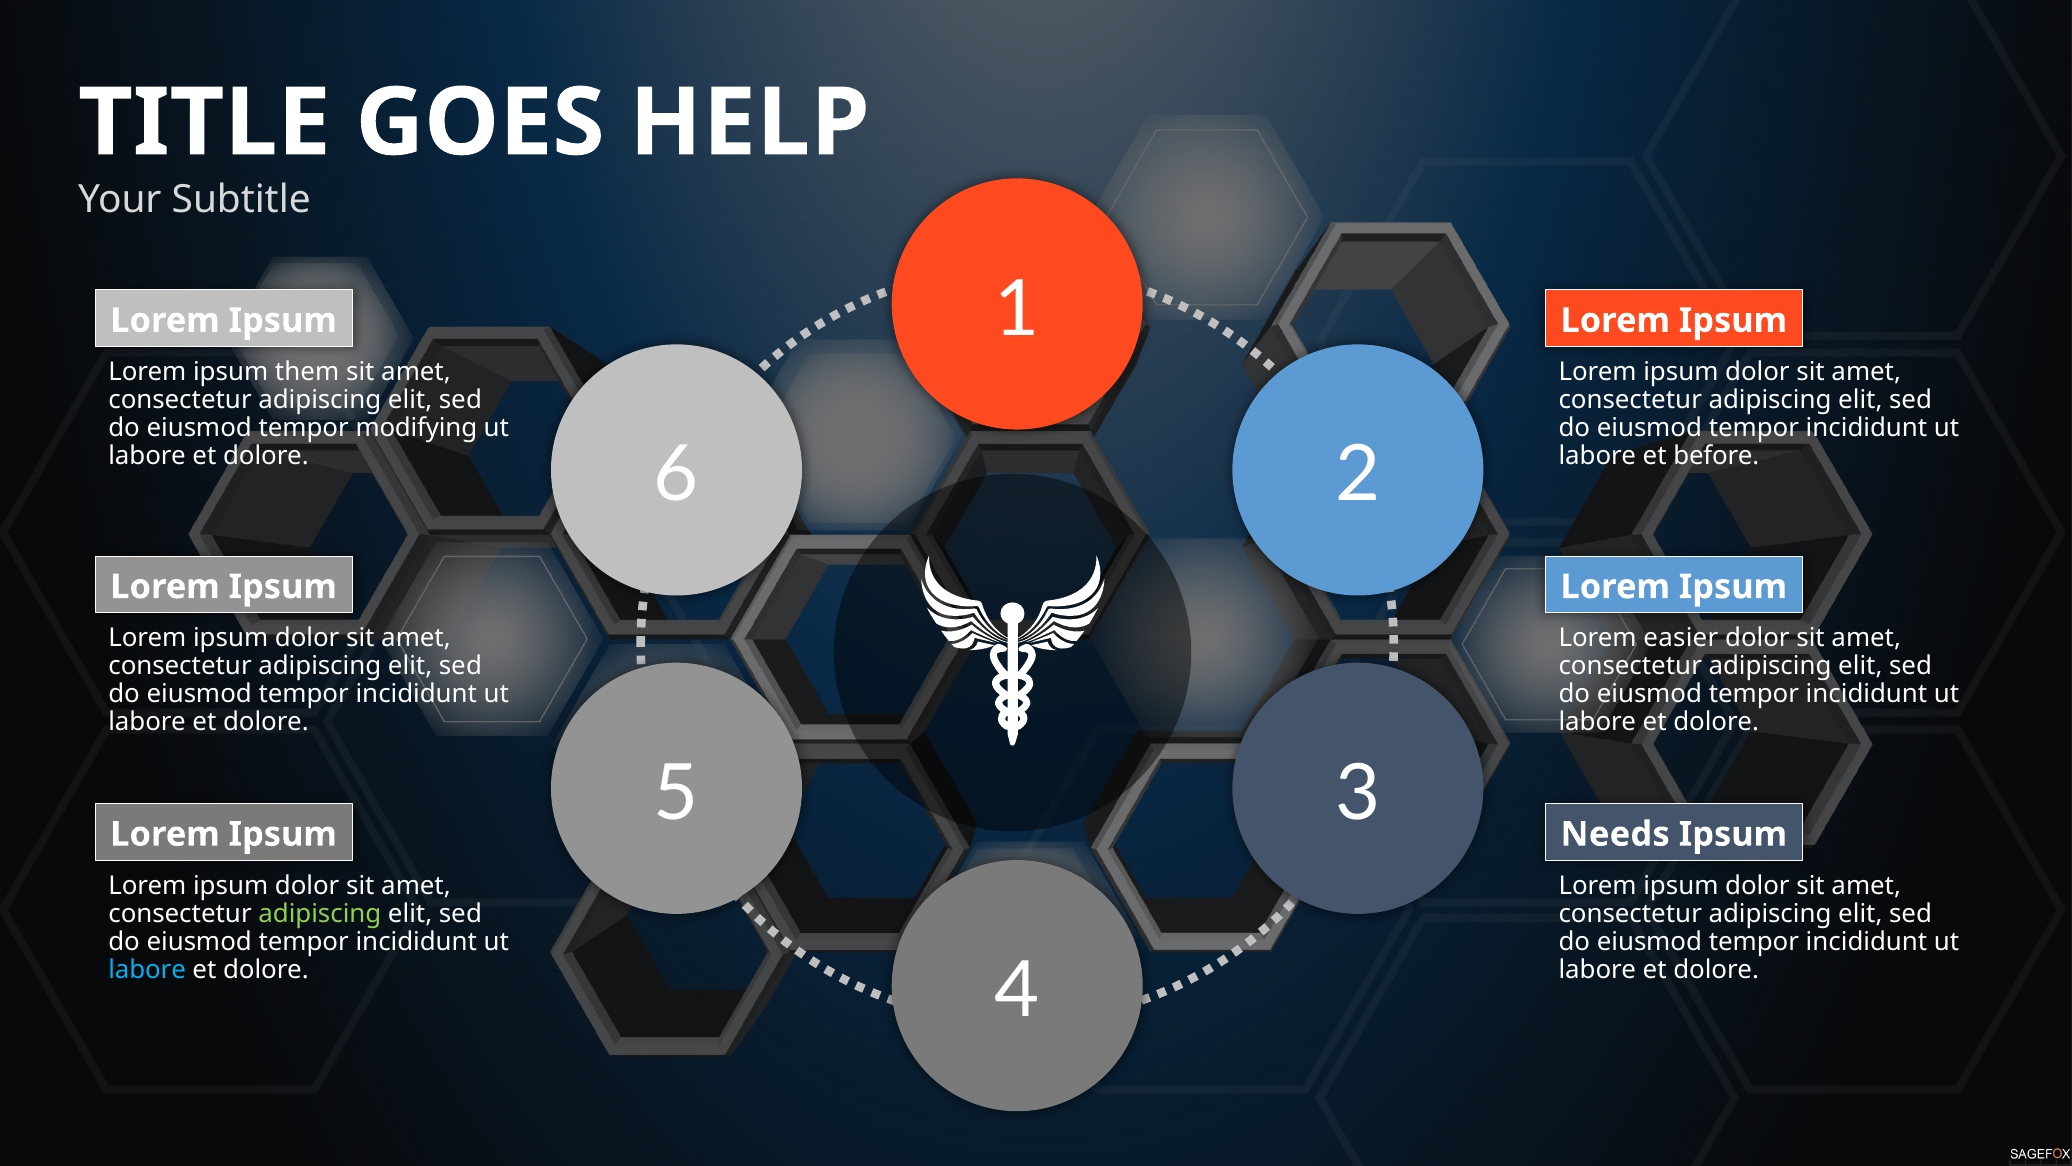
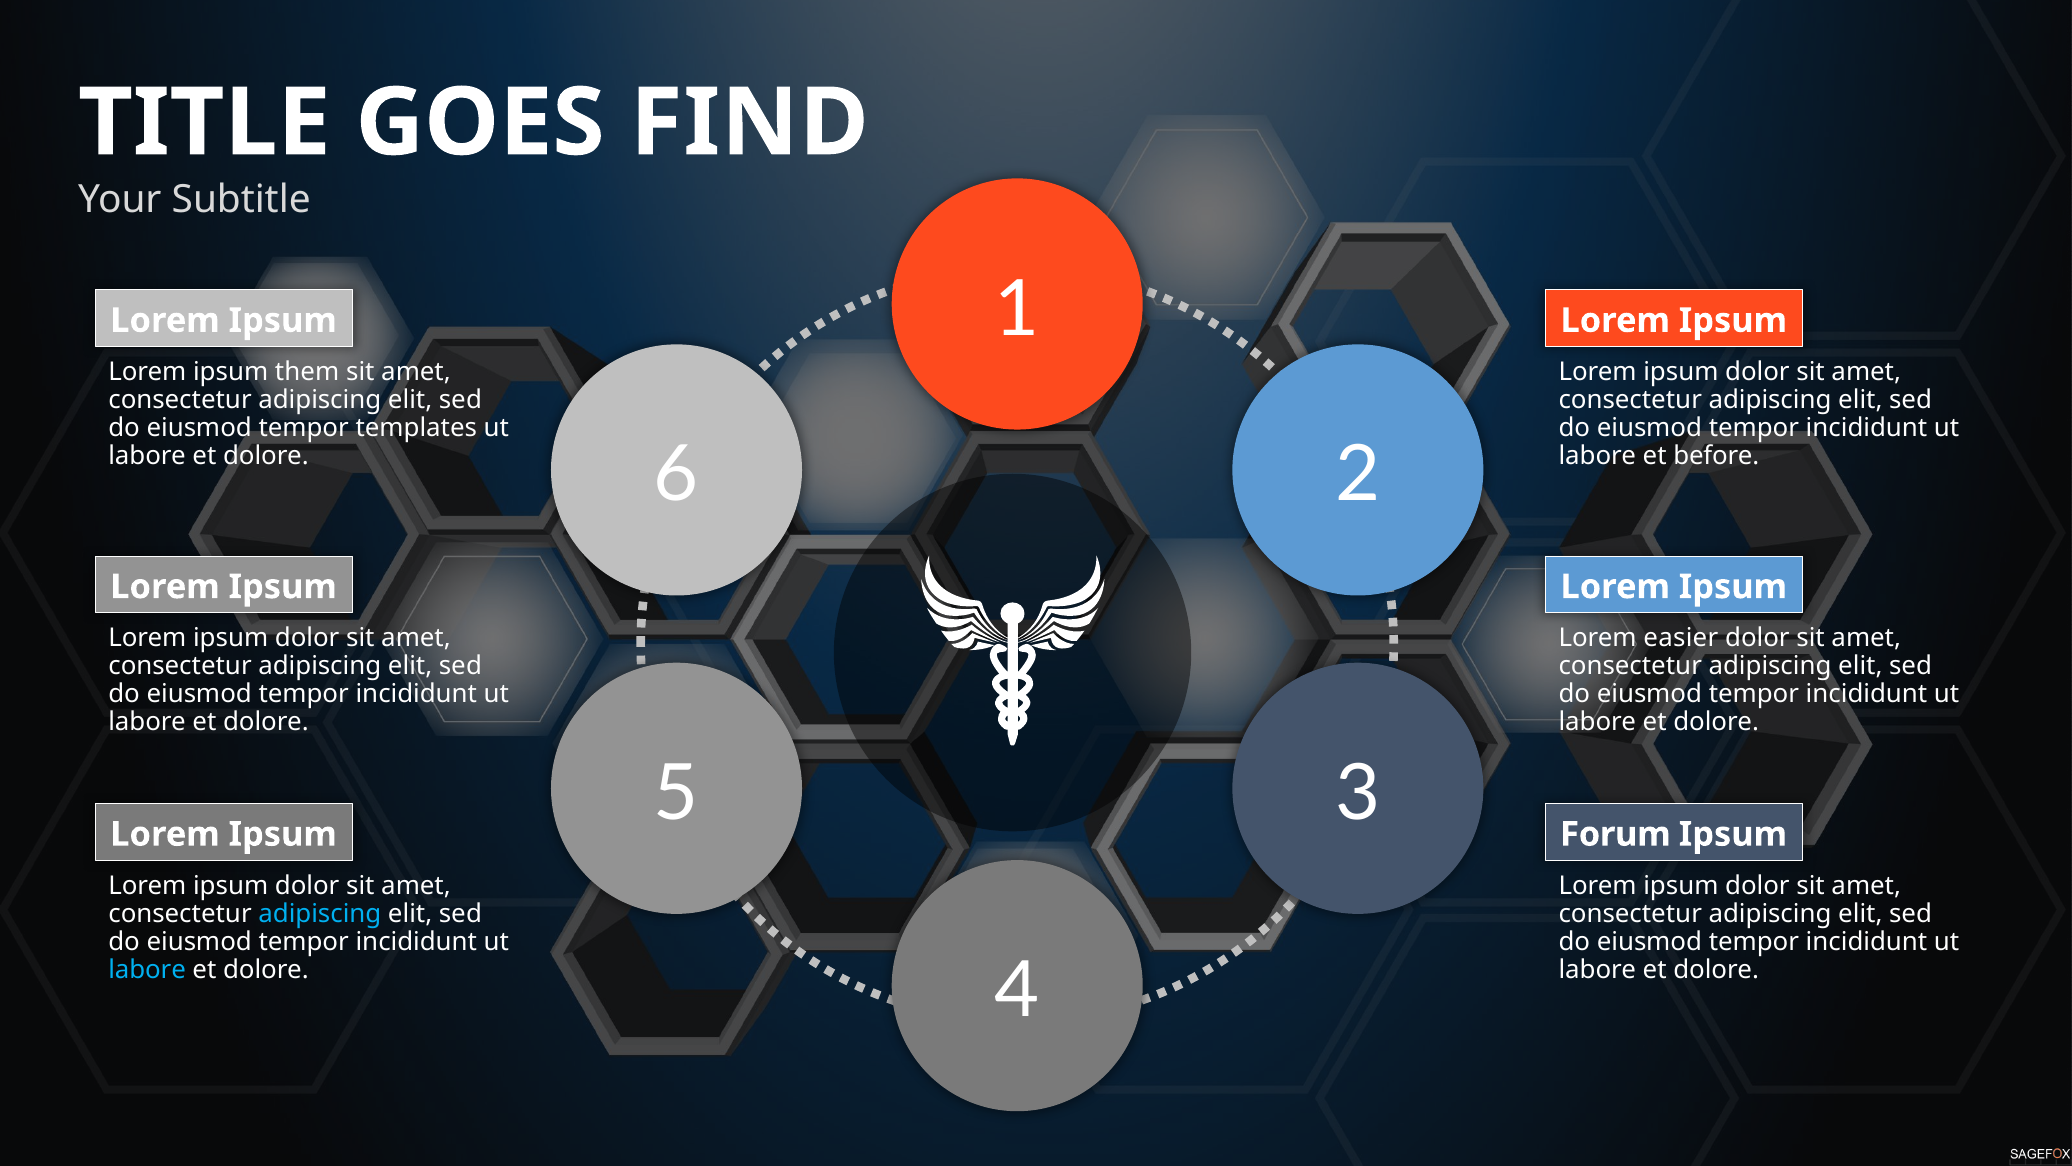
HELP: HELP -> FIND
modifying: modifying -> templates
Needs: Needs -> Forum
adipiscing at (320, 913) colour: light green -> light blue
